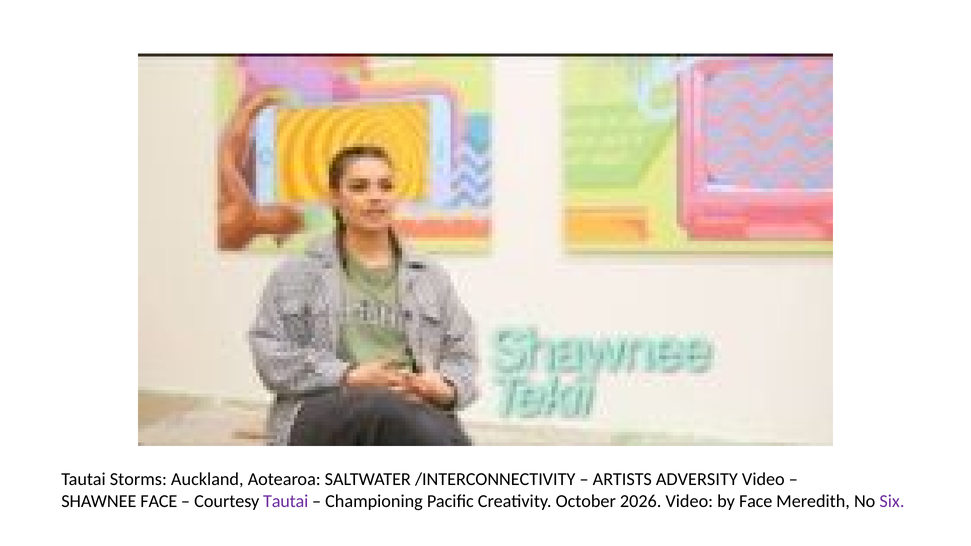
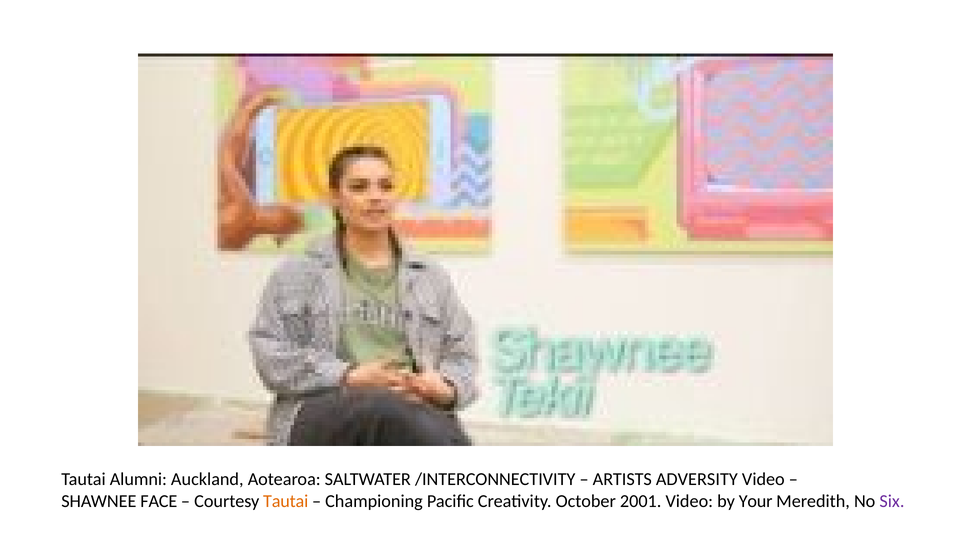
Storms: Storms -> Alumni
Tautai at (286, 501) colour: purple -> orange
2026: 2026 -> 2001
by Face: Face -> Your
